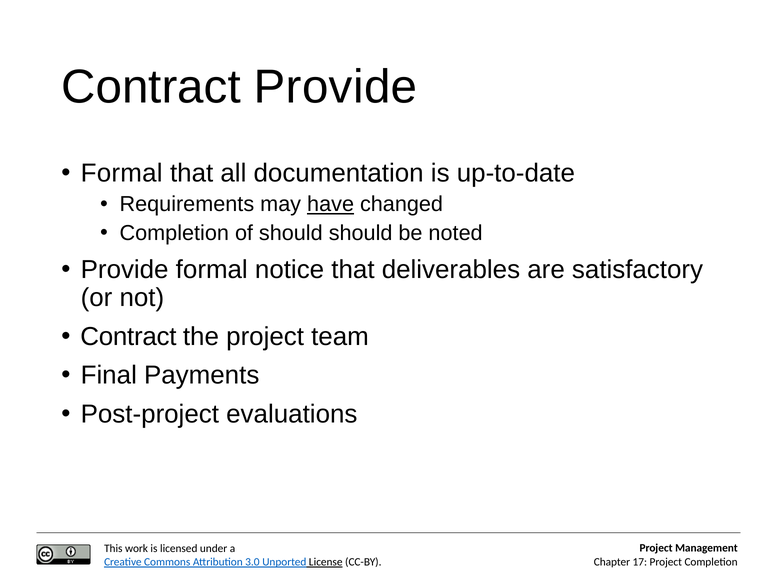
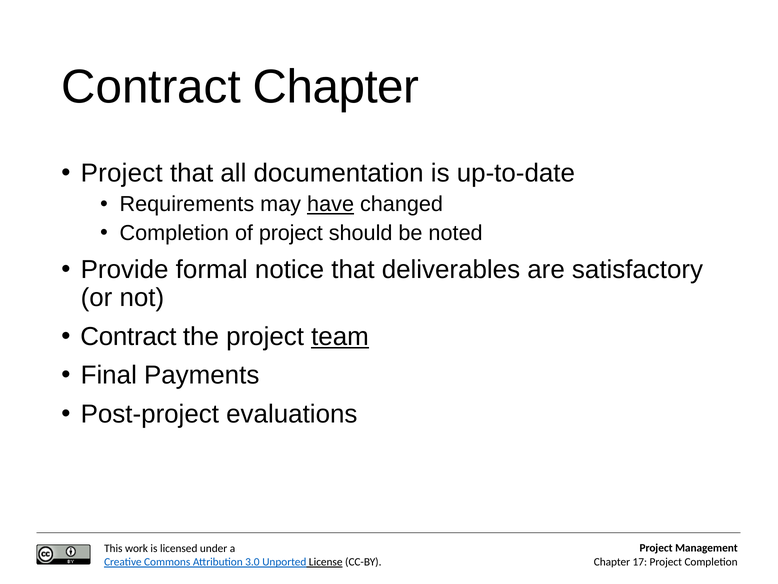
Contract Provide: Provide -> Chapter
Formal at (122, 173): Formal -> Project
of should: should -> project
team underline: none -> present
